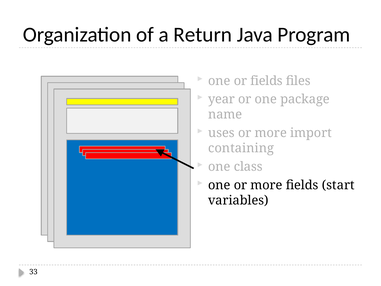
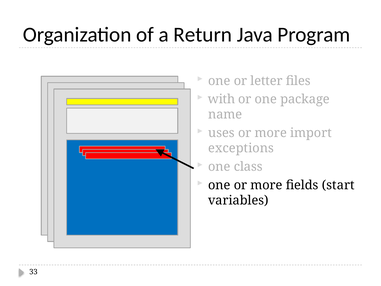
or fields: fields -> letter
year: year -> with
containing: containing -> exceptions
